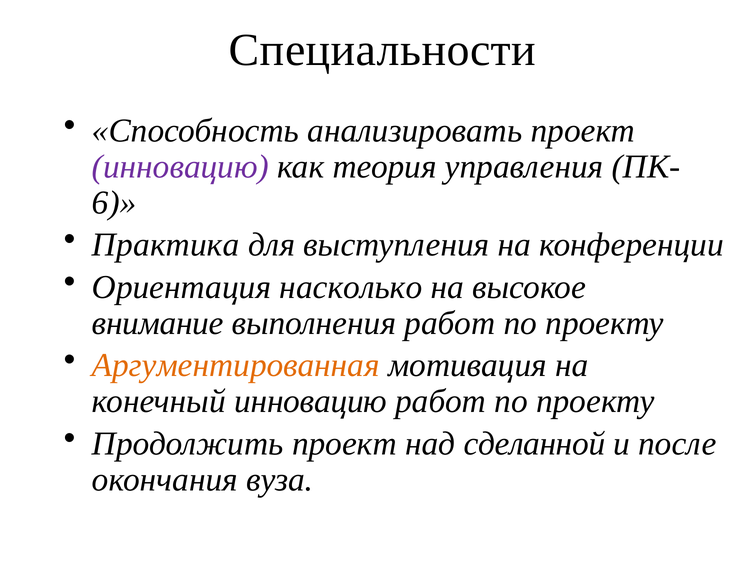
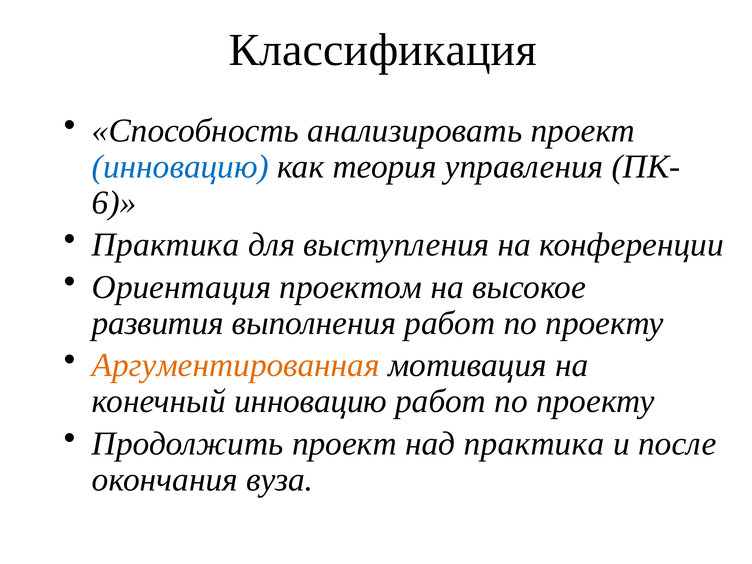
Специальности: Специальности -> Классификация
инновацию at (180, 167) colour: purple -> blue
насколько: насколько -> проектом
внимание: внимание -> развития
над сделанной: сделанной -> практика
